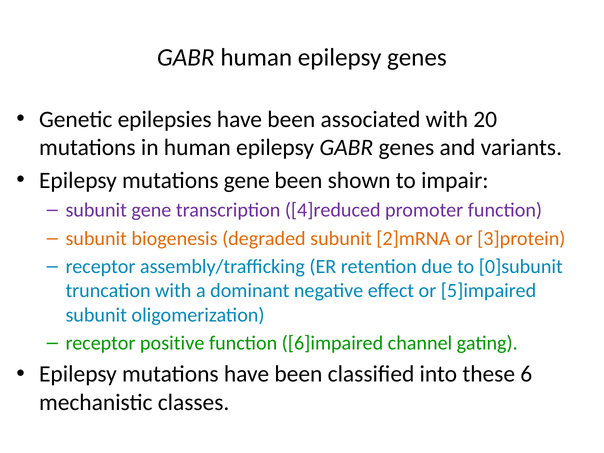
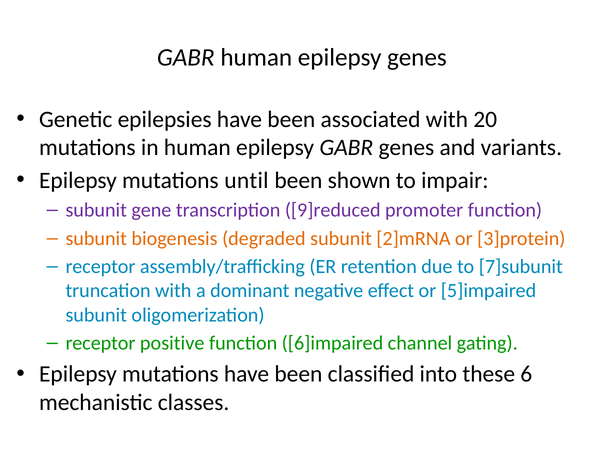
mutations gene: gene -> until
4]reduced: 4]reduced -> 9]reduced
0]subunit: 0]subunit -> 7]subunit
